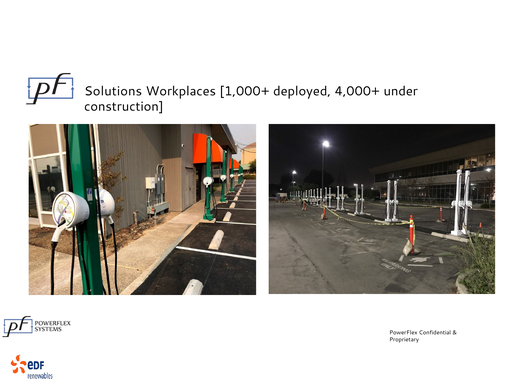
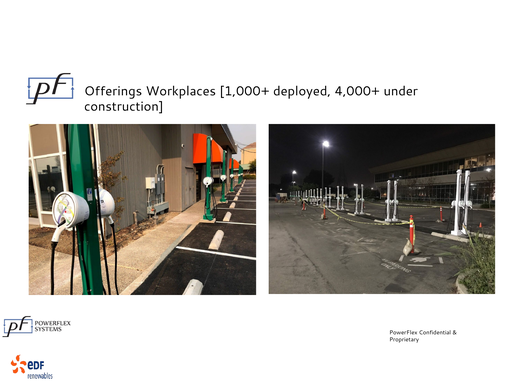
Solutions: Solutions -> Offerings
